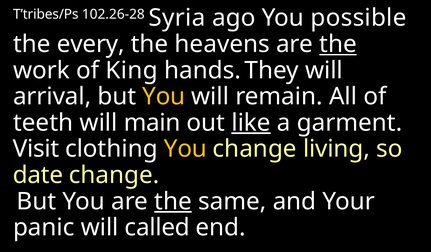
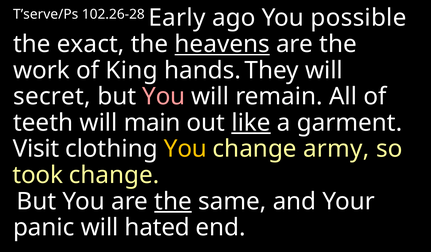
T’tribes/Ps: T’tribes/Ps -> T’serve/Ps
Syria: Syria -> Early
every: every -> exact
heavens underline: none -> present
the at (338, 44) underline: present -> none
arrival: arrival -> secret
You at (164, 97) colour: yellow -> pink
living: living -> army
date: date -> took
called: called -> hated
